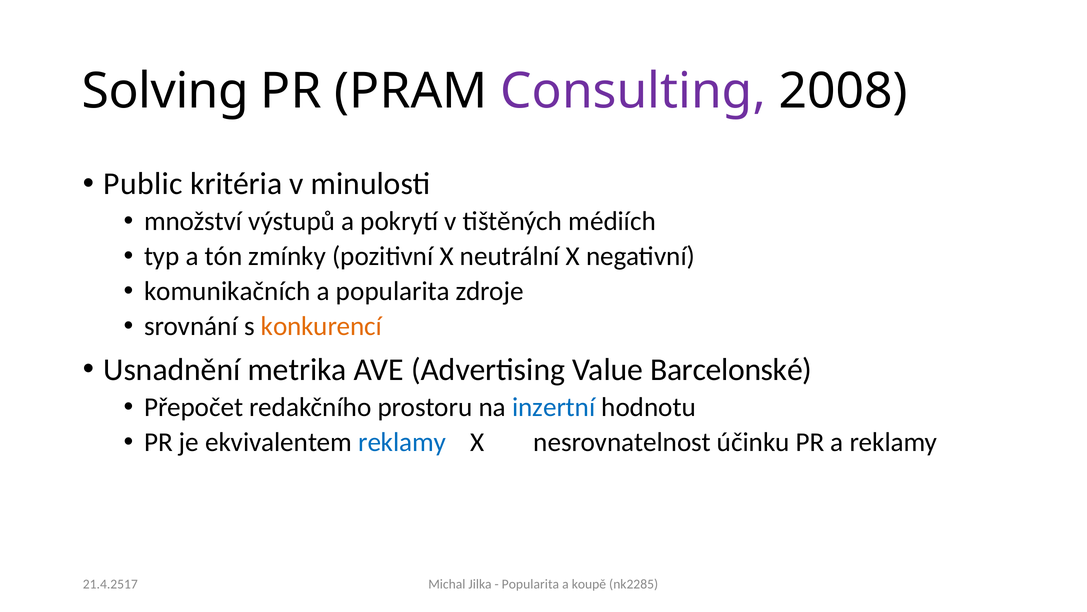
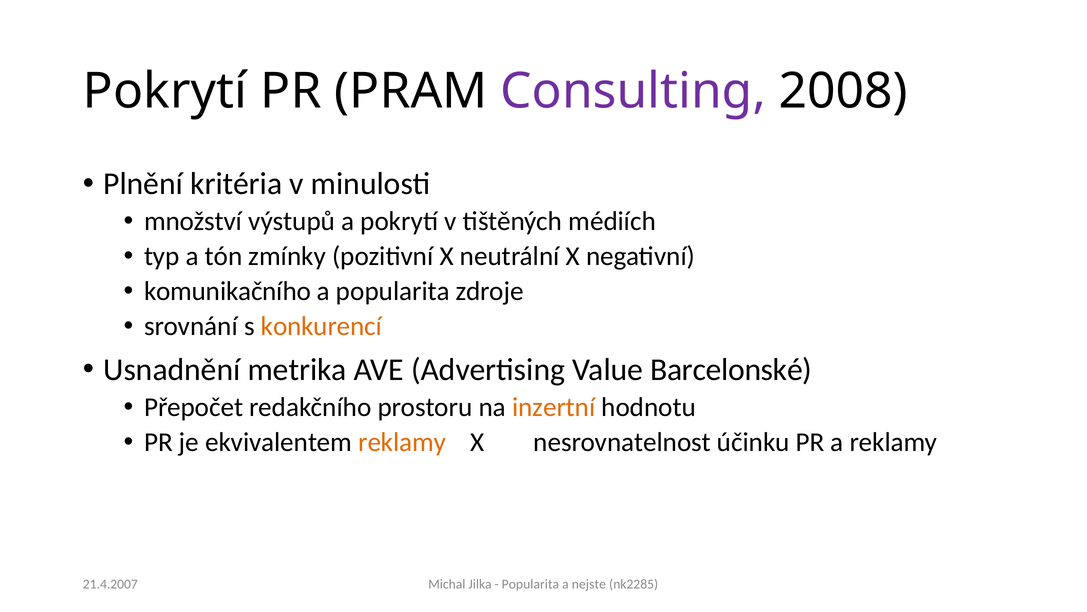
Solving at (165, 91): Solving -> Pokrytí
Public: Public -> Plnění
komunikačních: komunikačních -> komunikačního
inzertní colour: blue -> orange
reklamy at (402, 442) colour: blue -> orange
koupě: koupě -> nejste
21.4.2517: 21.4.2517 -> 21.4.2007
